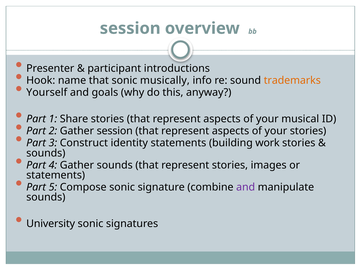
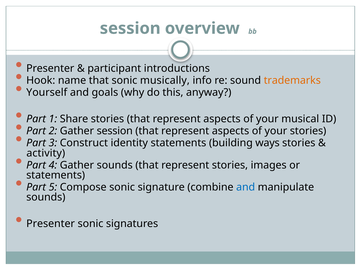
work: work -> ways
sounds at (46, 153): sounds -> activity
and at (246, 188) colour: purple -> blue
University at (51, 224): University -> Presenter
